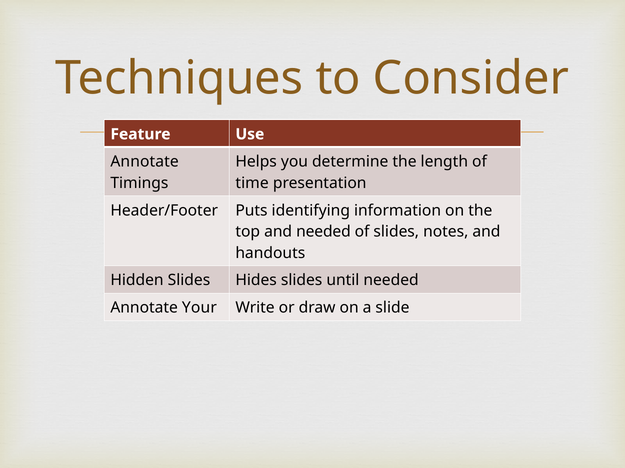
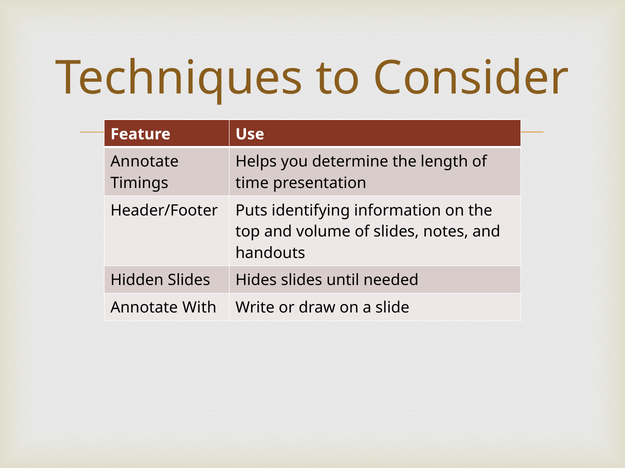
and needed: needed -> volume
Your: Your -> With
